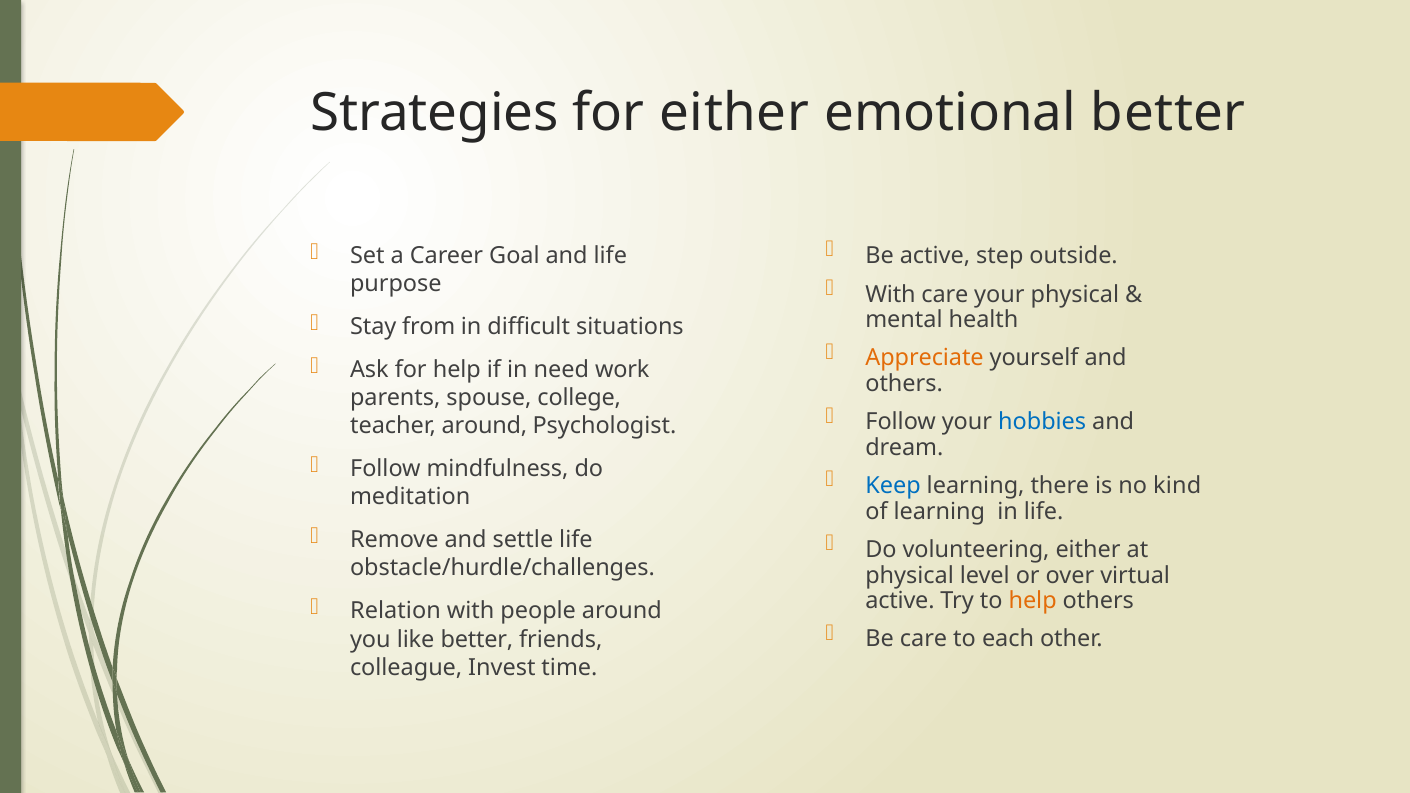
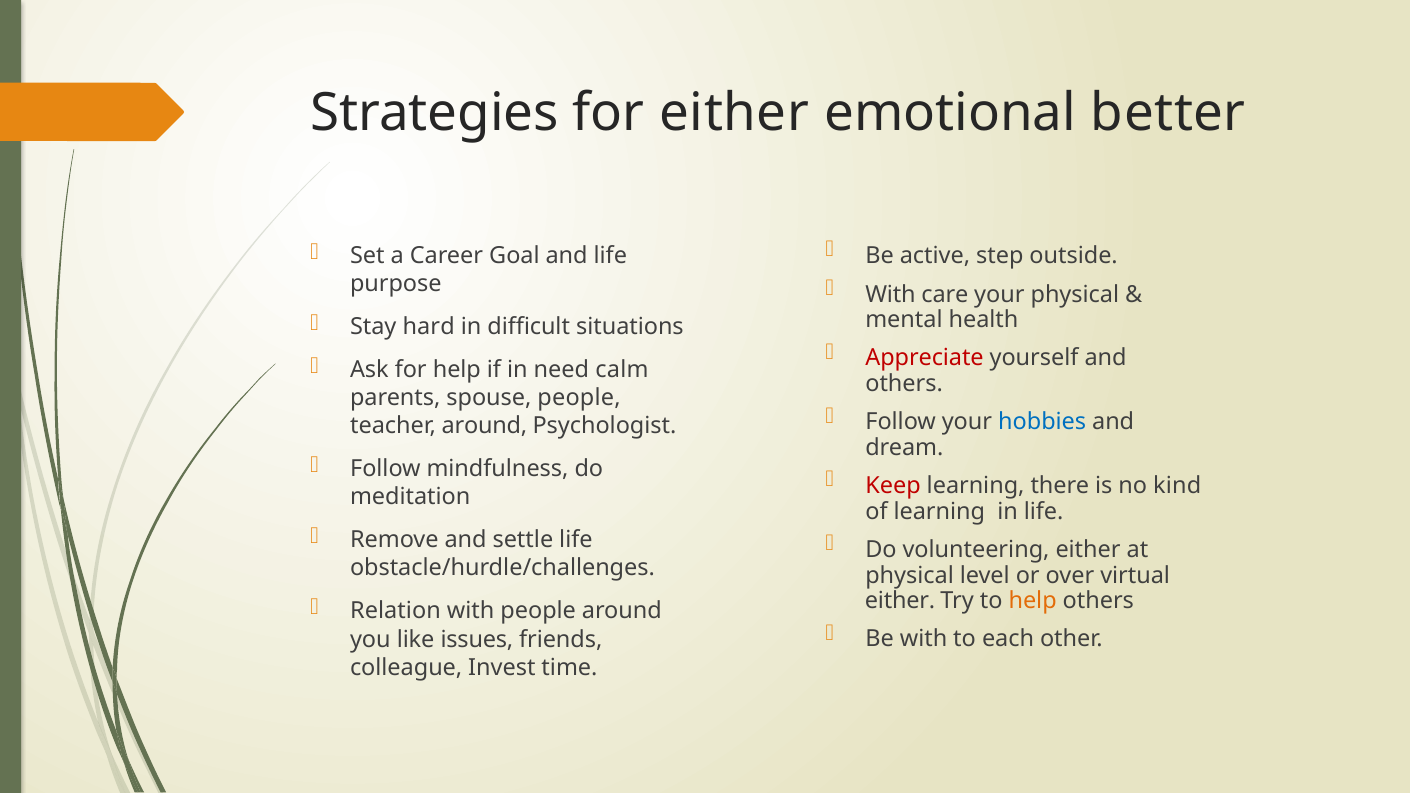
from: from -> hard
Appreciate colour: orange -> red
work: work -> calm
spouse college: college -> people
Keep colour: blue -> red
active at (900, 601): active -> either
Be care: care -> with
like better: better -> issues
